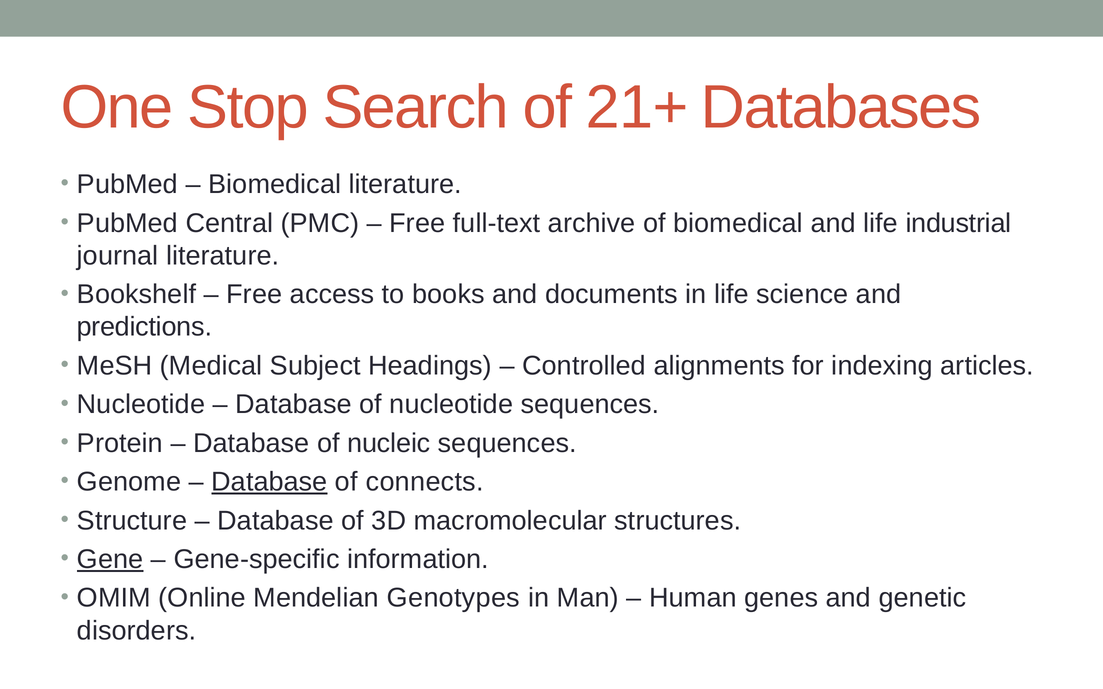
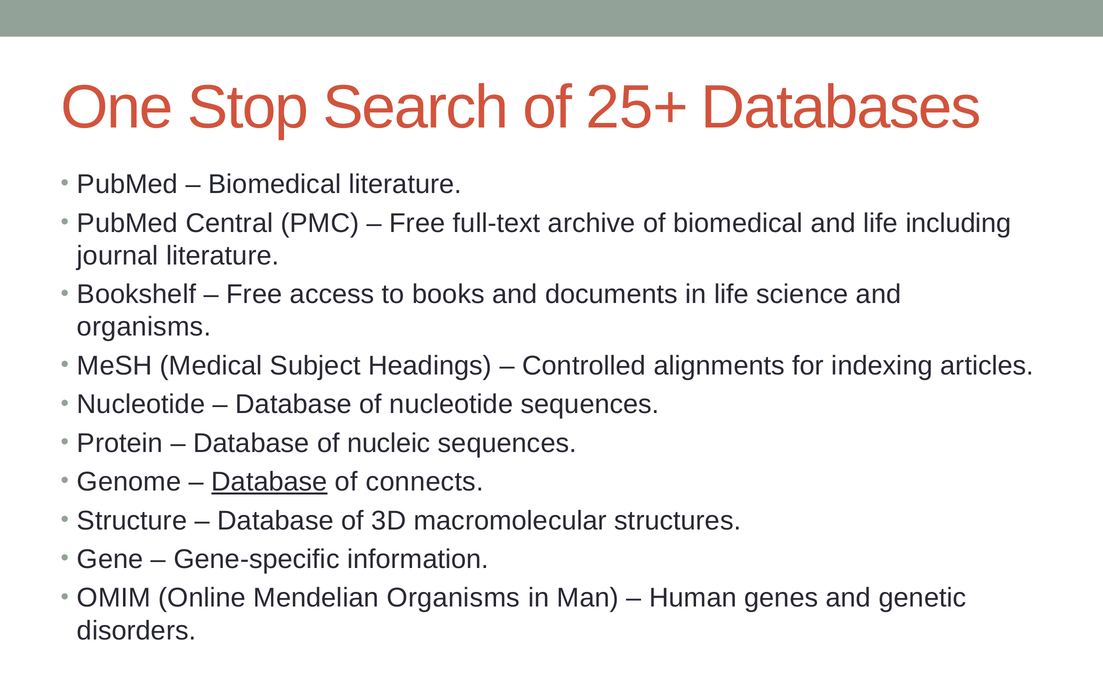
21+: 21+ -> 25+
industrial: industrial -> including
predictions at (144, 327): predictions -> organisms
Gene underline: present -> none
Mendelian Genotypes: Genotypes -> Organisms
